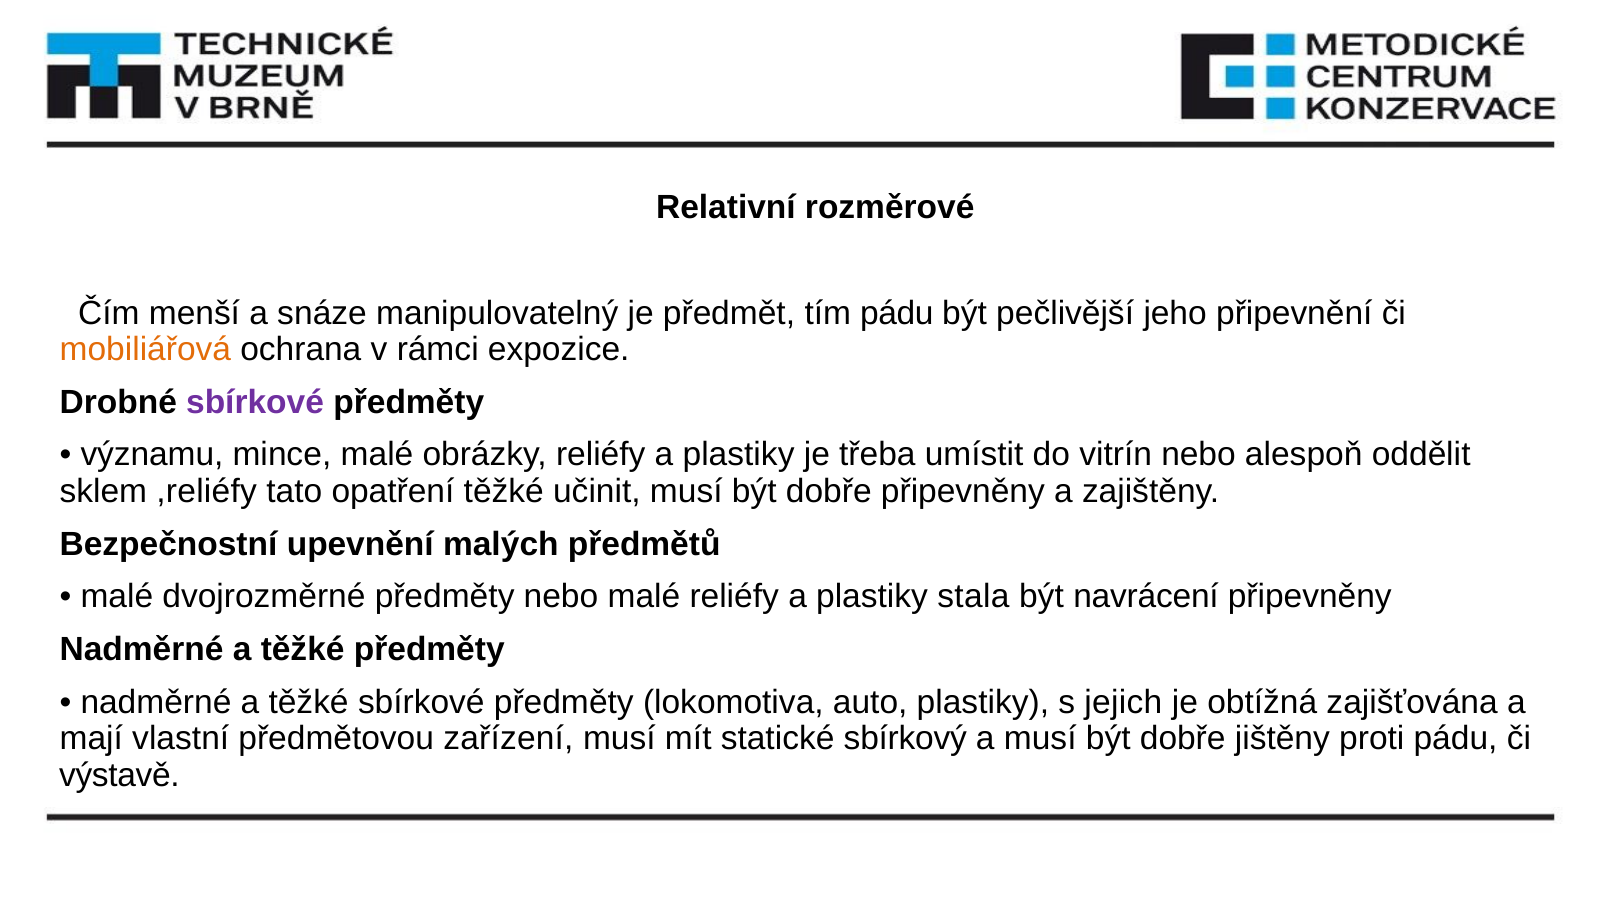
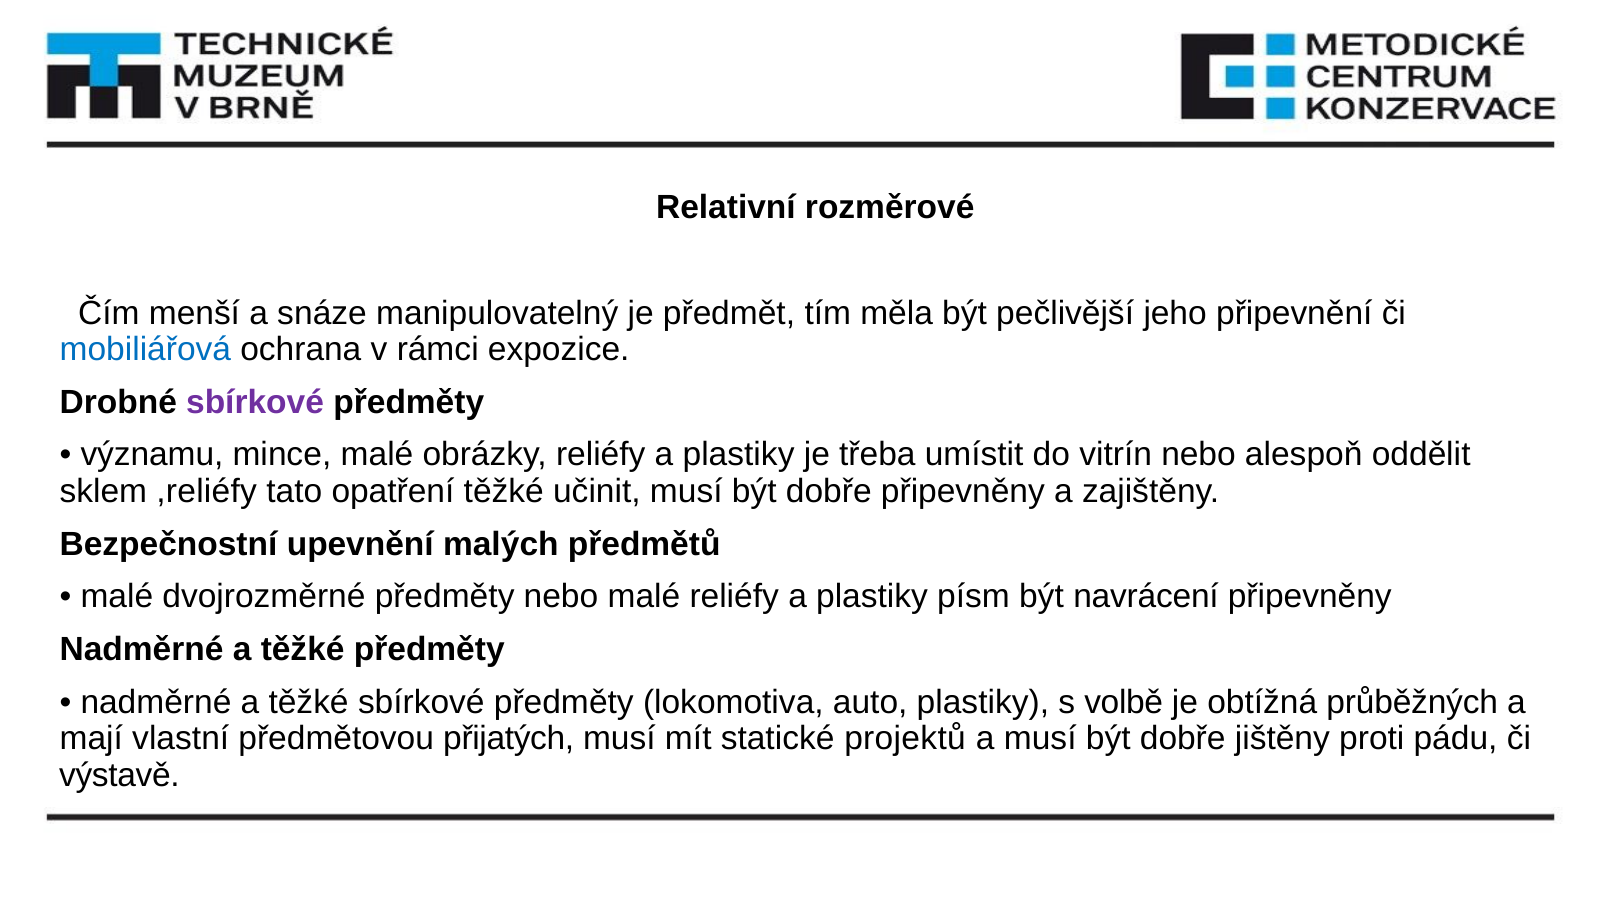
tím pádu: pádu -> měla
mobiliářová colour: orange -> blue
stala: stala -> písm
jejich: jejich -> volbě
zajišťována: zajišťována -> průběžných
zařízení: zařízení -> přijatých
sbírkový: sbírkový -> projektů
